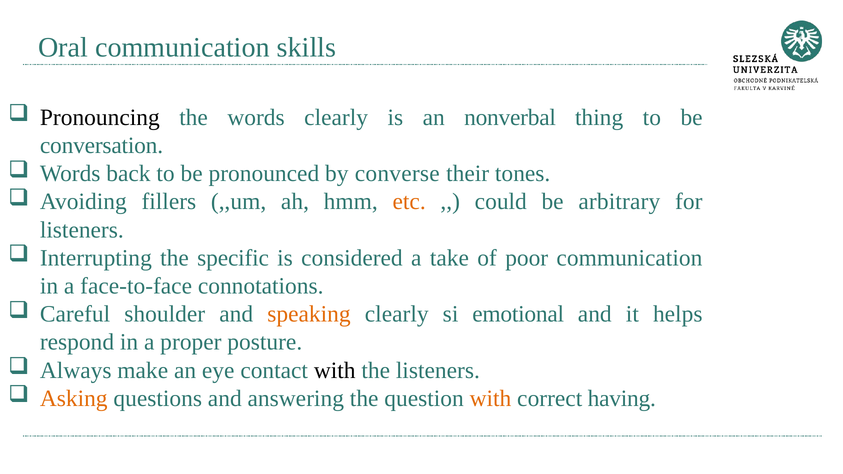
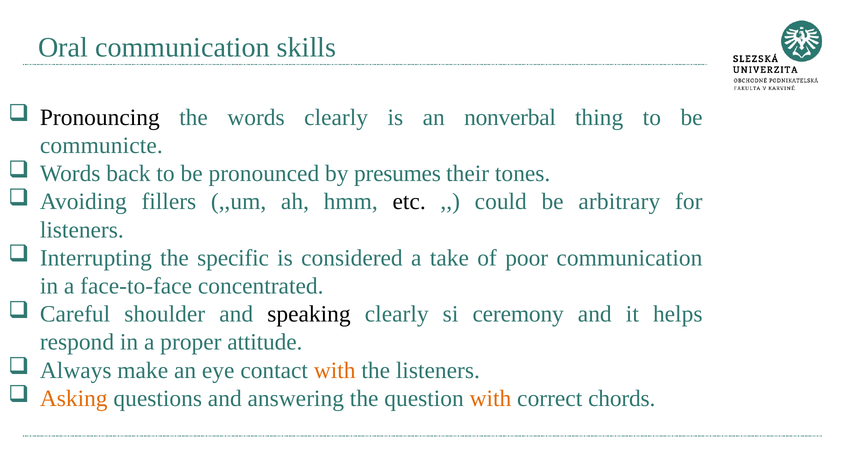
conversation: conversation -> communicte
converse: converse -> presumes
etc colour: orange -> black
connotations: connotations -> concentrated
speaking colour: orange -> black
emotional: emotional -> ceremony
posture: posture -> attitude
with at (335, 371) colour: black -> orange
having: having -> chords
